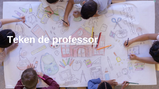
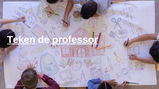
Teken underline: none -> present
